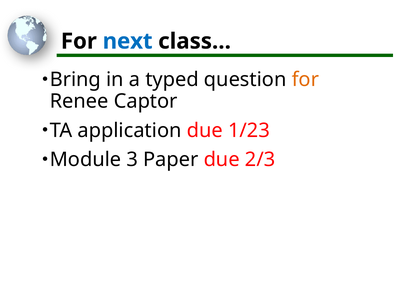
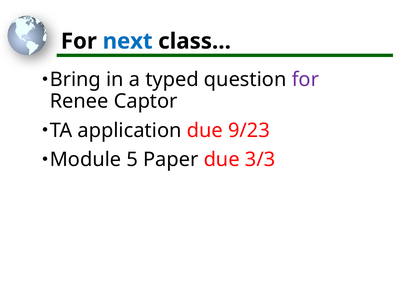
for at (305, 80) colour: orange -> purple
1/23: 1/23 -> 9/23
3: 3 -> 5
2/3: 2/3 -> 3/3
